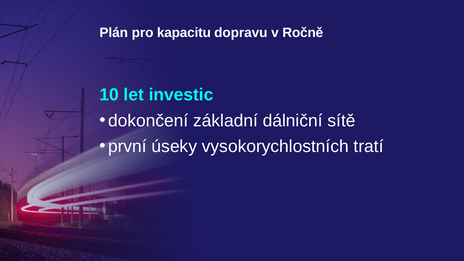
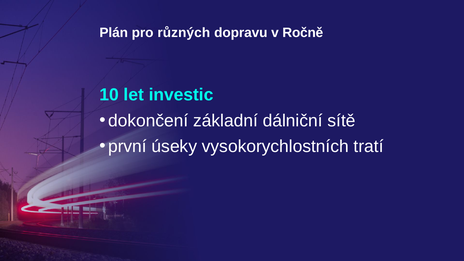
kapacitu: kapacitu -> různých
